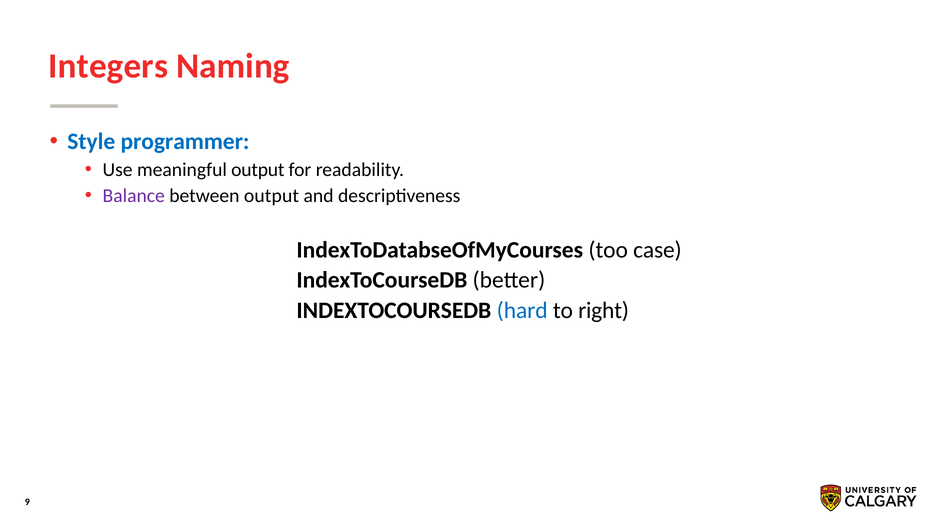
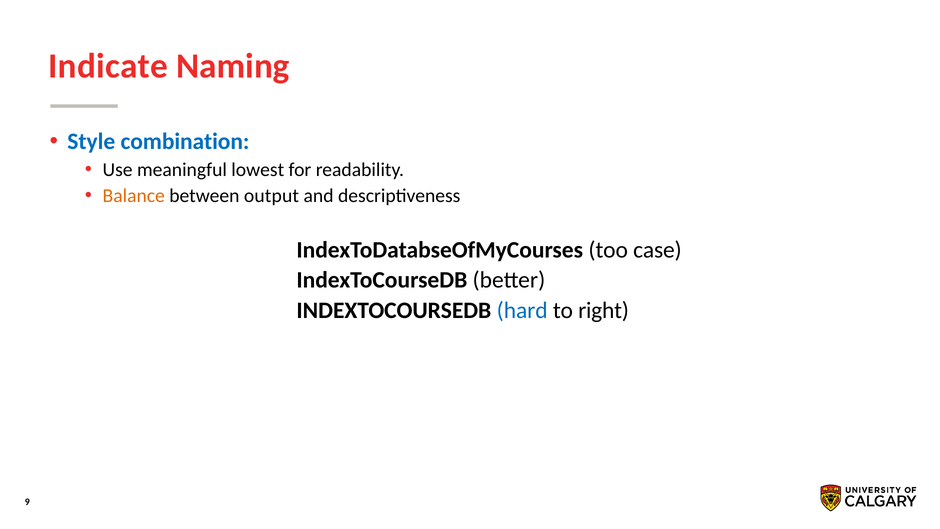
Integers: Integers -> Indicate
programmer: programmer -> combination
meaningful output: output -> lowest
Balance colour: purple -> orange
